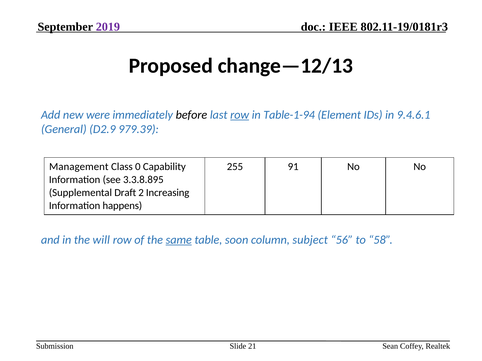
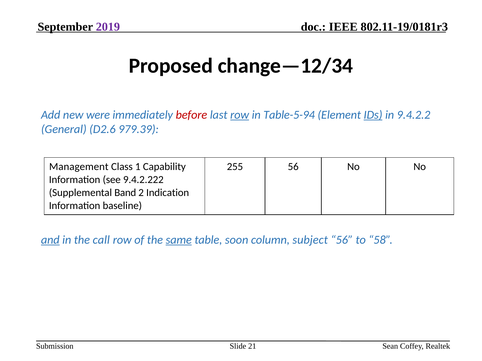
change—12/13: change—12/13 -> change—12/34
before colour: black -> red
Table-1-94: Table-1-94 -> Table-5-94
IDs underline: none -> present
9.4.6.1: 9.4.6.1 -> 9.4.2.2
D2.9: D2.9 -> D2.6
0: 0 -> 1
255 91: 91 -> 56
3.3.8.895: 3.3.8.895 -> 9.4.2.222
Draft: Draft -> Band
Increasing: Increasing -> Indication
happens: happens -> baseline
and underline: none -> present
will: will -> call
